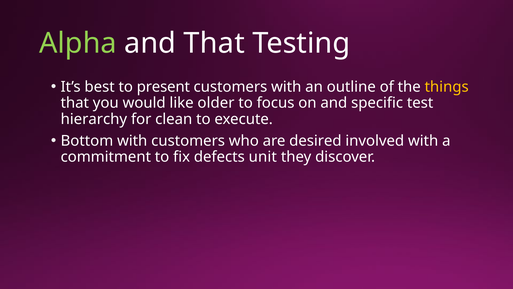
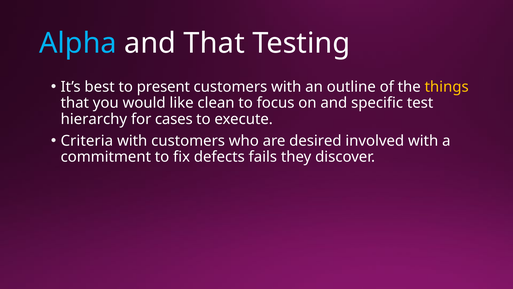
Alpha colour: light green -> light blue
older: older -> clean
clean: clean -> cases
Bottom: Bottom -> Criteria
unit: unit -> fails
